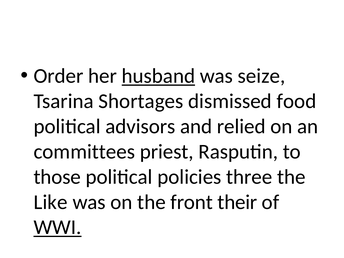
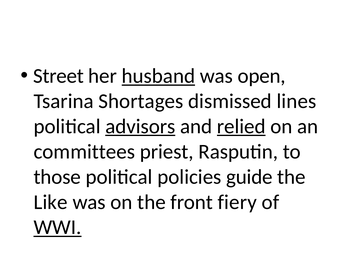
Order: Order -> Street
seize: seize -> open
food: food -> lines
advisors underline: none -> present
relied underline: none -> present
three: three -> guide
their: their -> fiery
